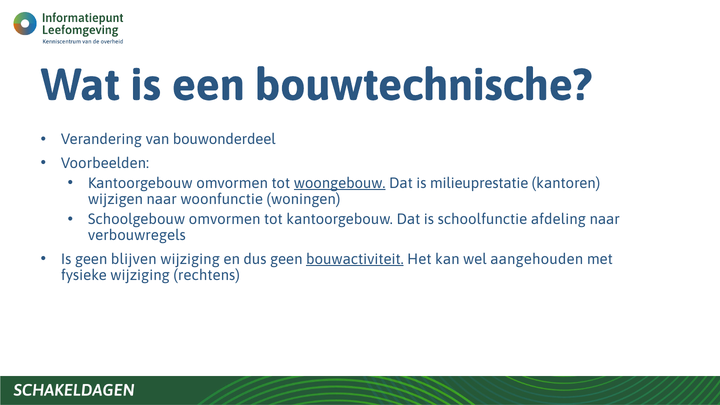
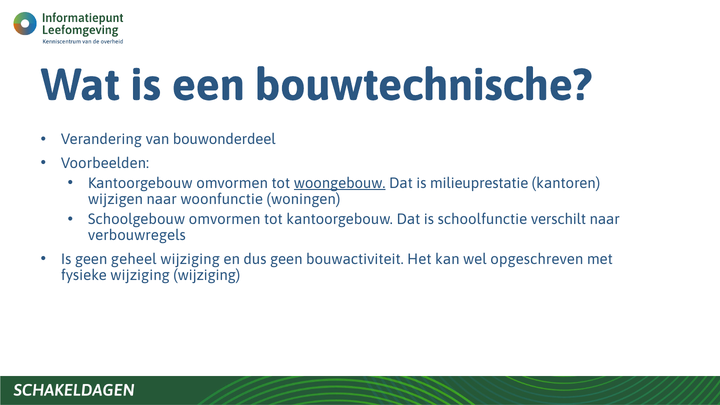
afdeling: afdeling -> verschilt
blijven: blijven -> geheel
bouwactiviteit underline: present -> none
aangehouden: aangehouden -> opgeschreven
wijziging rechtens: rechtens -> wijziging
